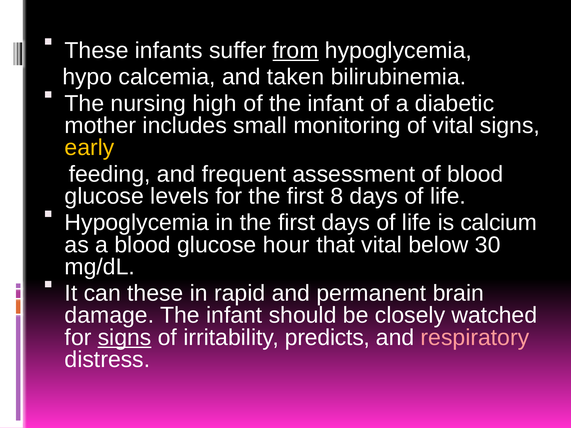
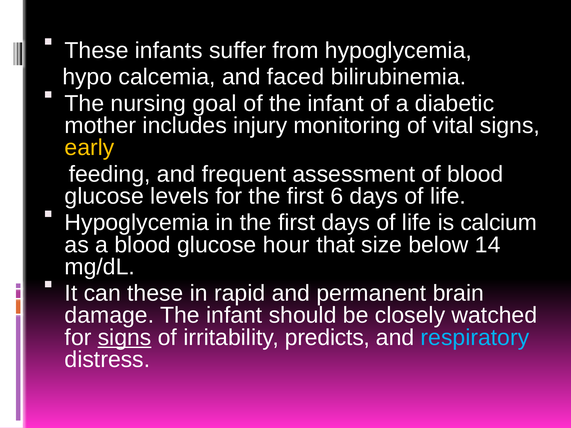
from underline: present -> none
taken: taken -> faced
high: high -> goal
small: small -> injury
8: 8 -> 6
that vital: vital -> size
30: 30 -> 14
respiratory colour: pink -> light blue
